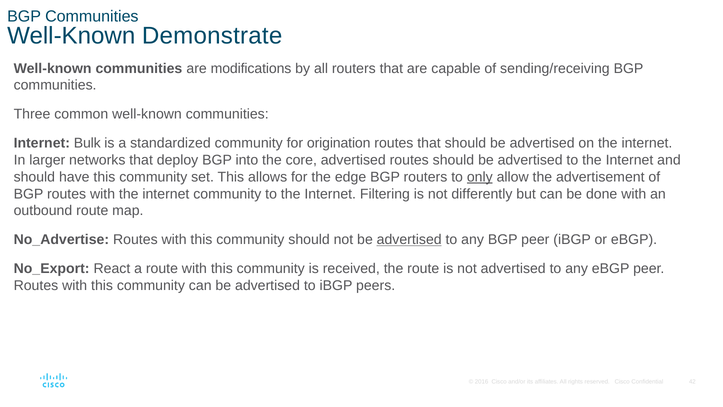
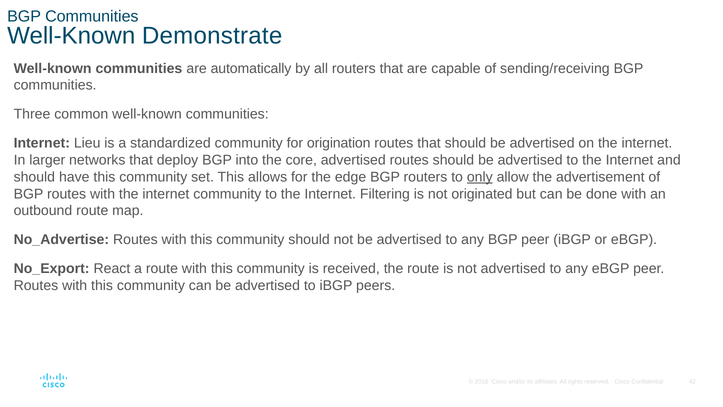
modifications: modifications -> automatically
Bulk: Bulk -> Lieu
differently: differently -> originated
advertised at (409, 240) underline: present -> none
